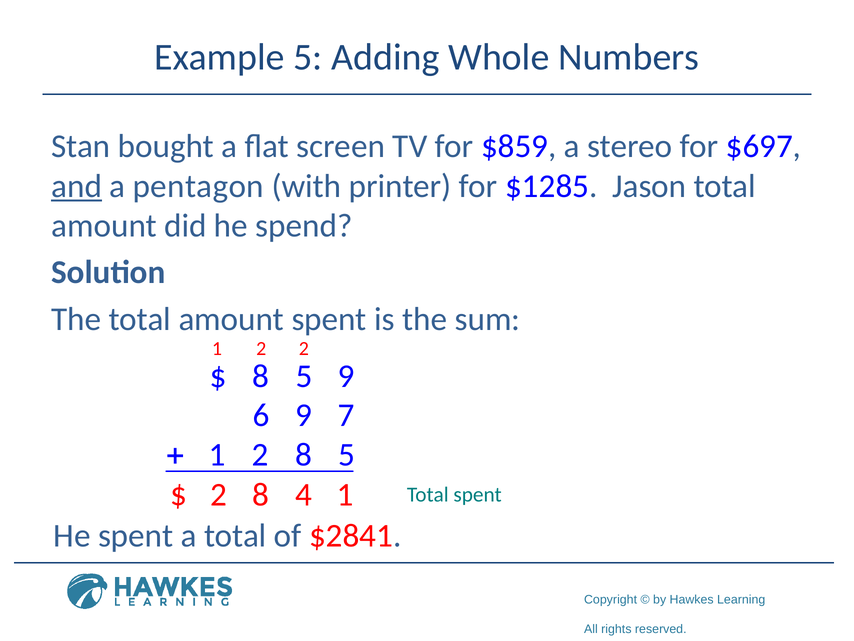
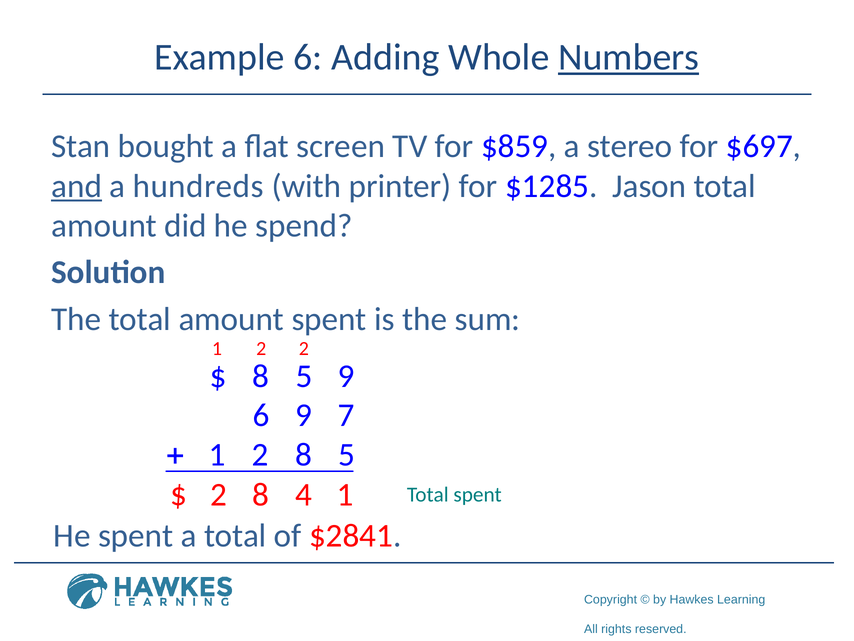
Example 5: 5 -> 6
Numbers underline: none -> present
pentagon: pentagon -> hundreds
